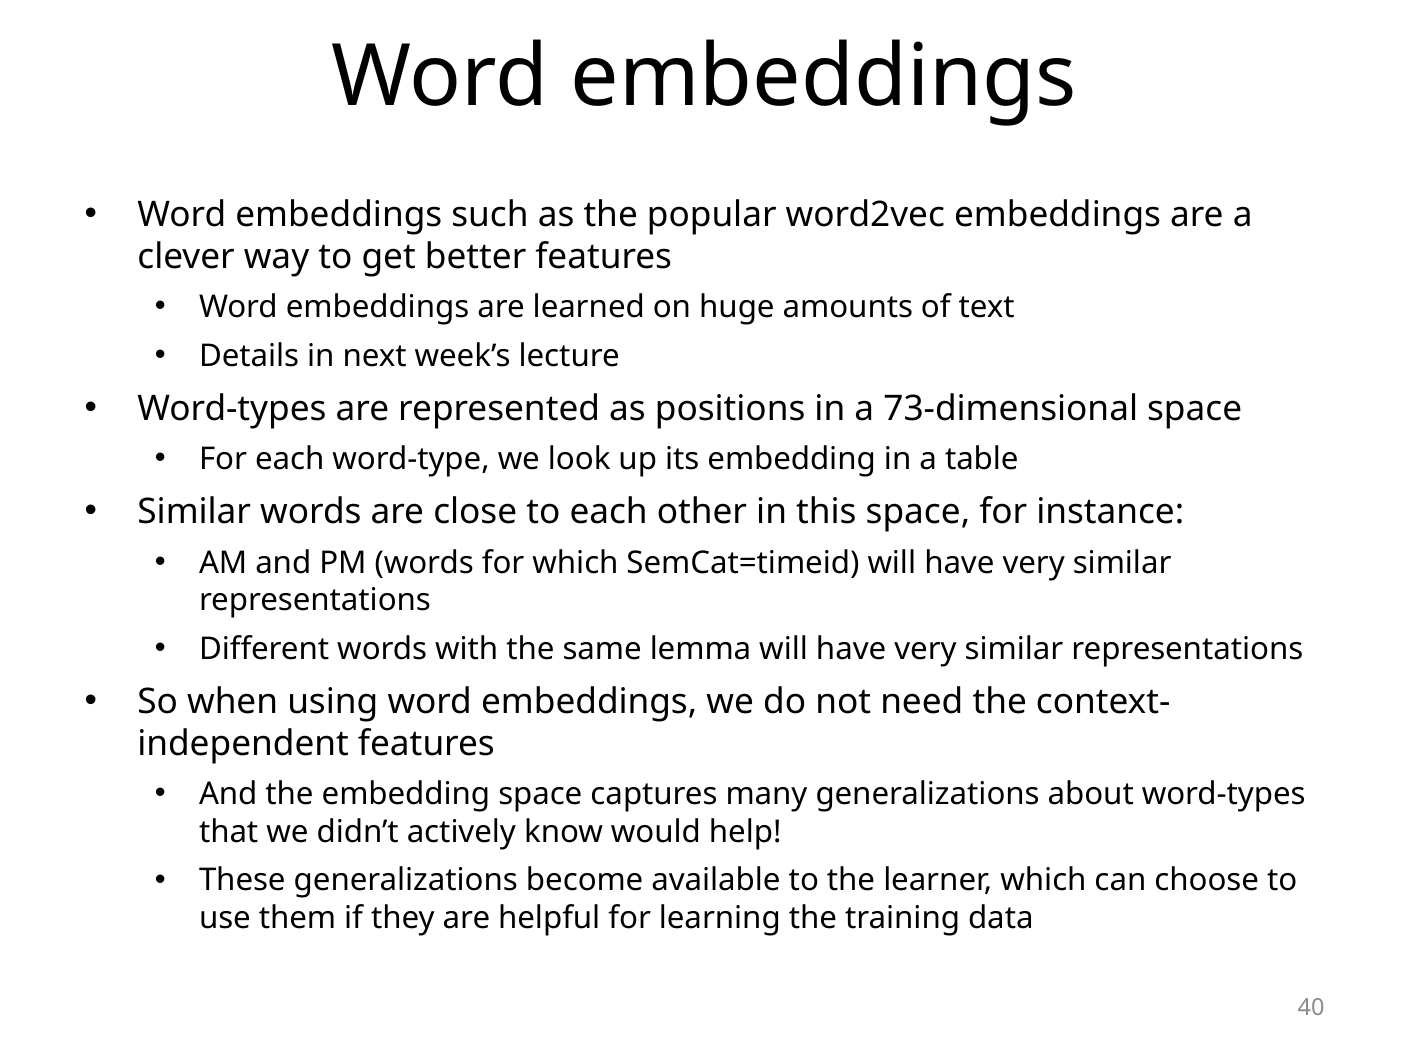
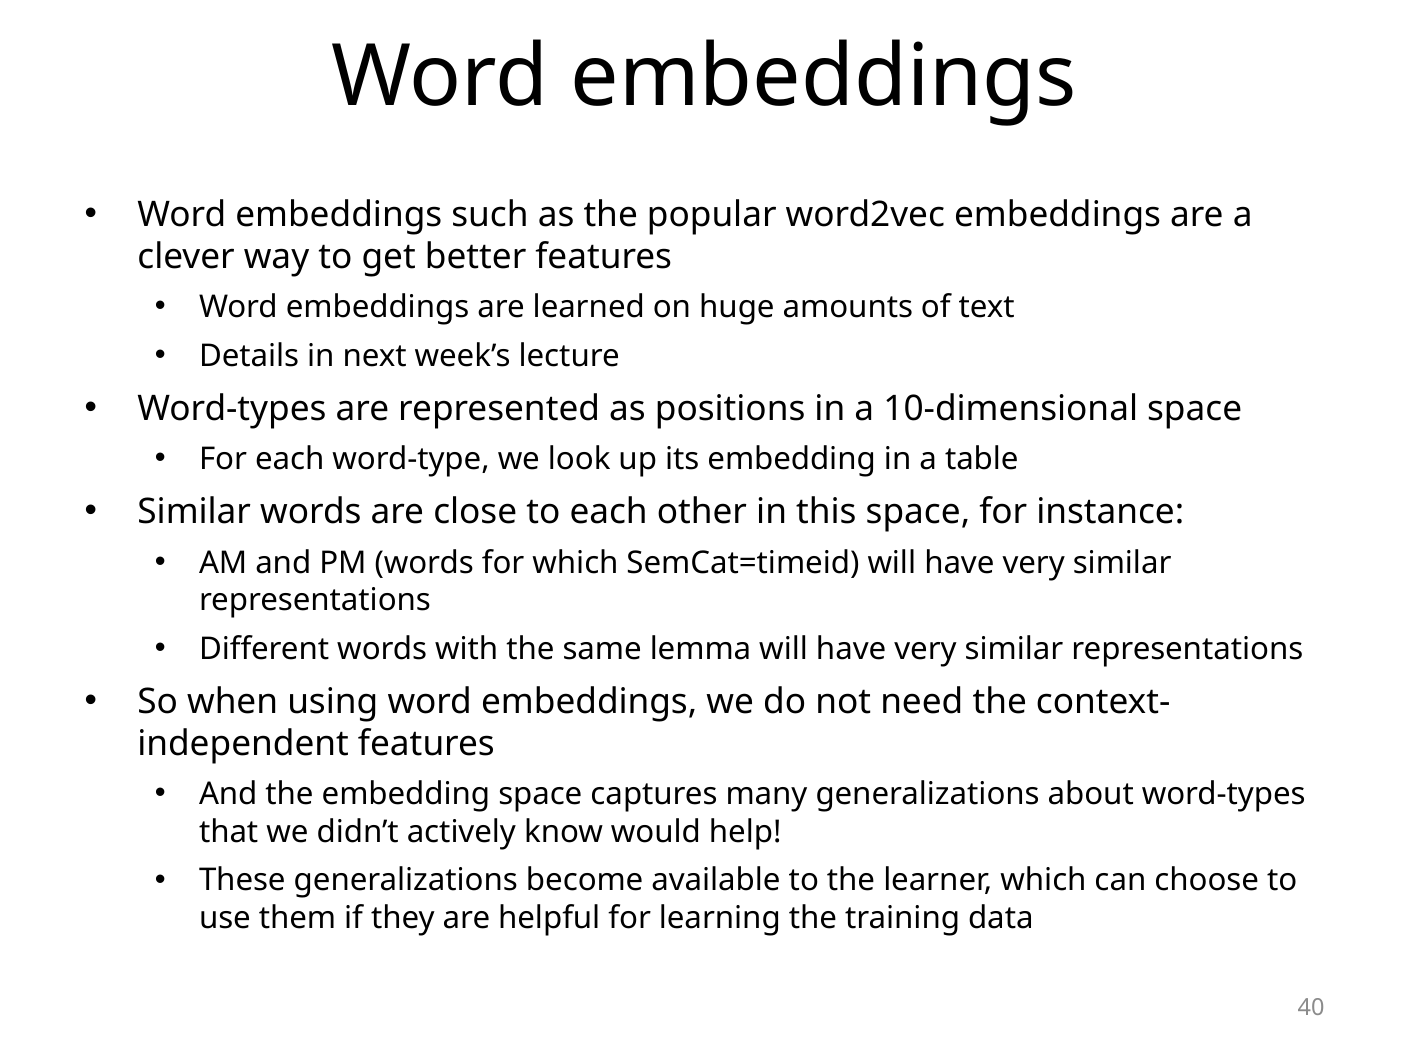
73-dimensional: 73-dimensional -> 10-dimensional
